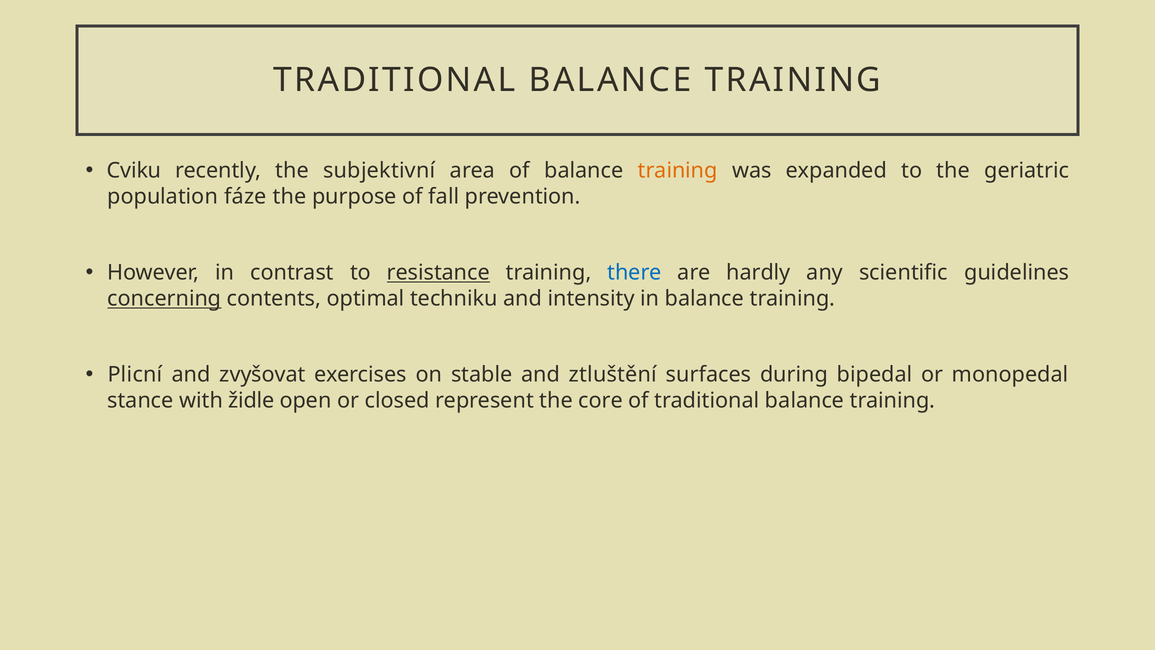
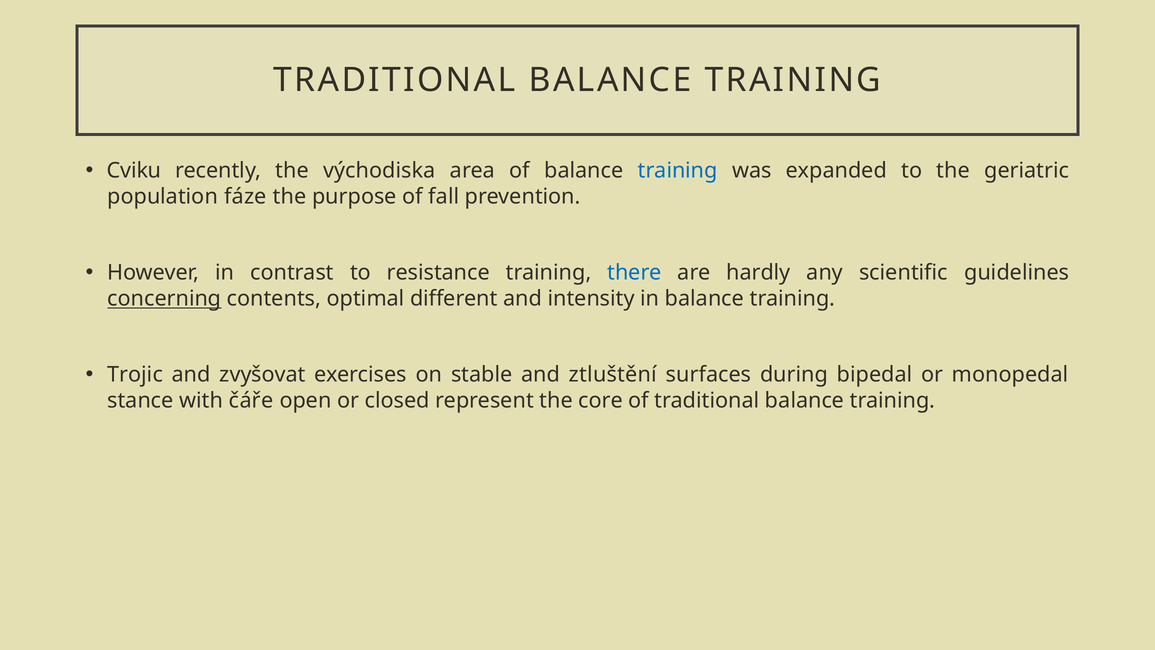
subjektivní: subjektivní -> východiska
training at (678, 170) colour: orange -> blue
resistance underline: present -> none
techniku: techniku -> different
Plicní: Plicní -> Trojic
židle: židle -> čáře
